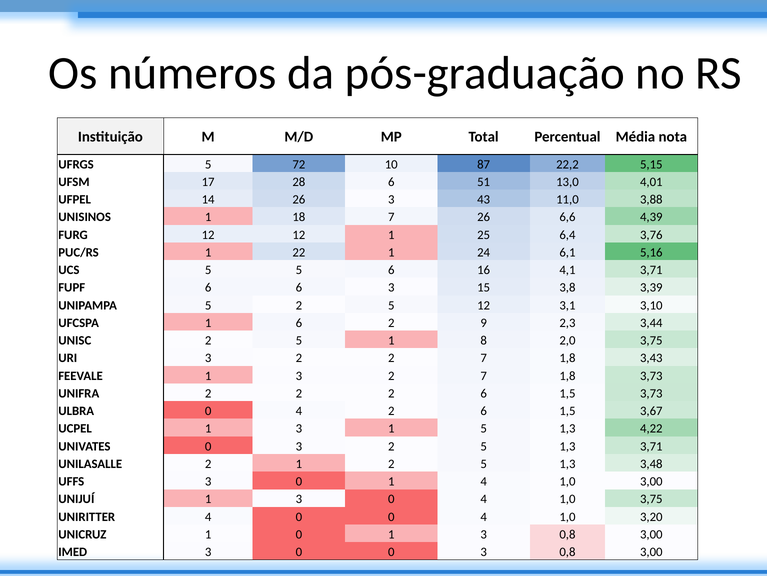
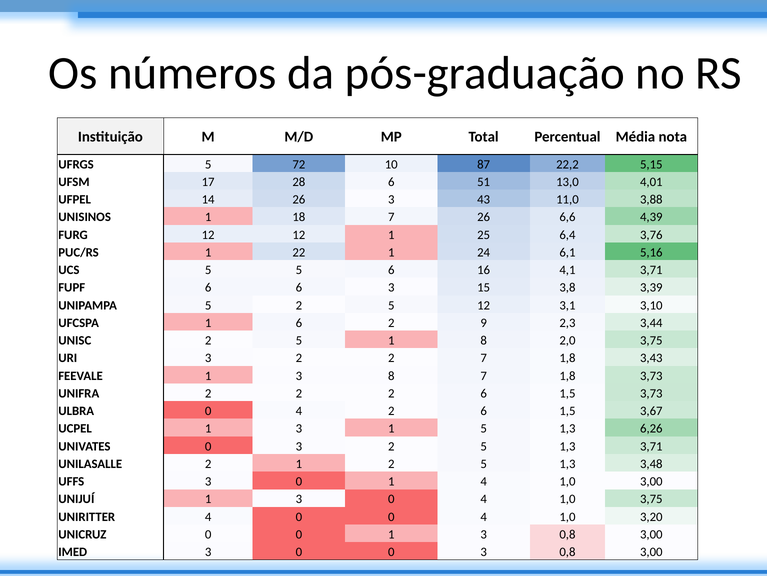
1 3 2: 2 -> 8
4,22: 4,22 -> 6,26
UNICRUZ 1: 1 -> 0
